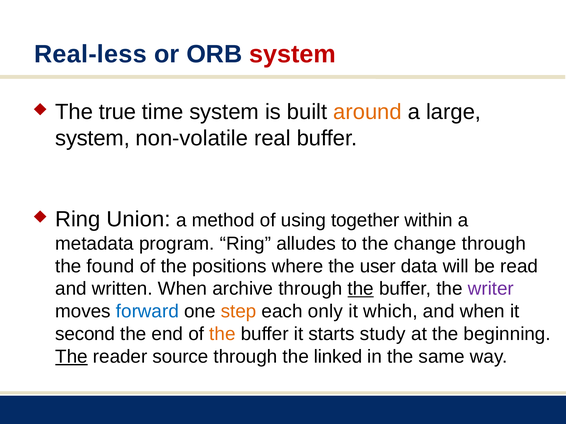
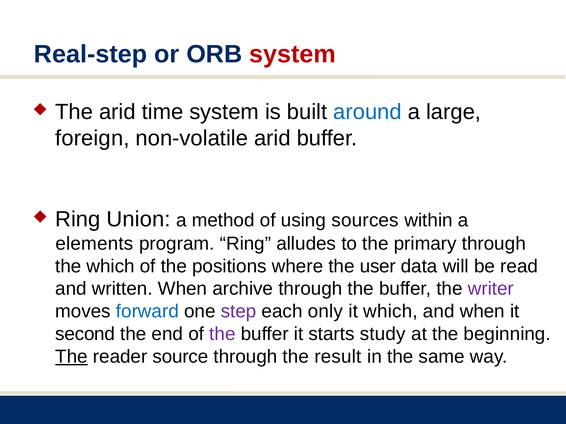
Real-less: Real-less -> Real-step
The true: true -> arid
around colour: orange -> blue
system at (93, 138): system -> foreign
non-volatile real: real -> arid
together: together -> sources
metadata: metadata -> elements
change: change -> primary
the found: found -> which
the at (361, 289) underline: present -> none
step colour: orange -> purple
the at (222, 334) colour: orange -> purple
linked: linked -> result
